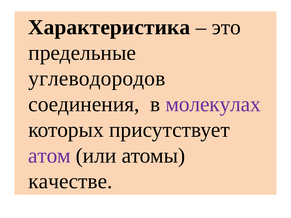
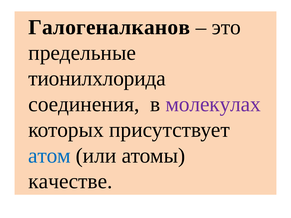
Характеристика: Характеристика -> Галогеналканов
углеводородов: углеводородов -> тионилхлорида
атом colour: purple -> blue
